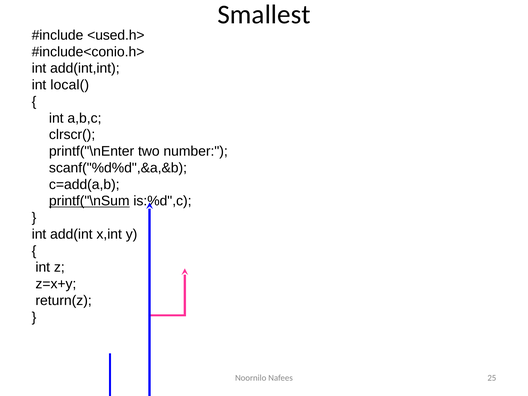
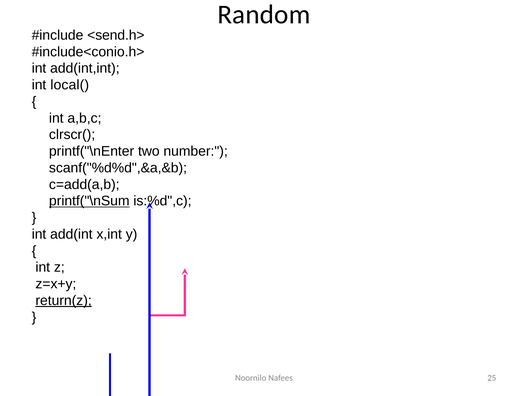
Smallest: Smallest -> Random
<used.h>: <used.h> -> <send.h>
return(z underline: none -> present
